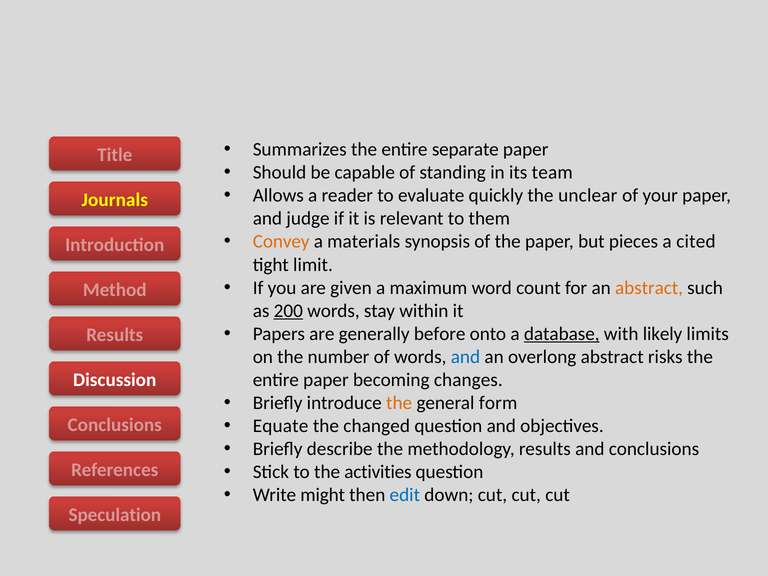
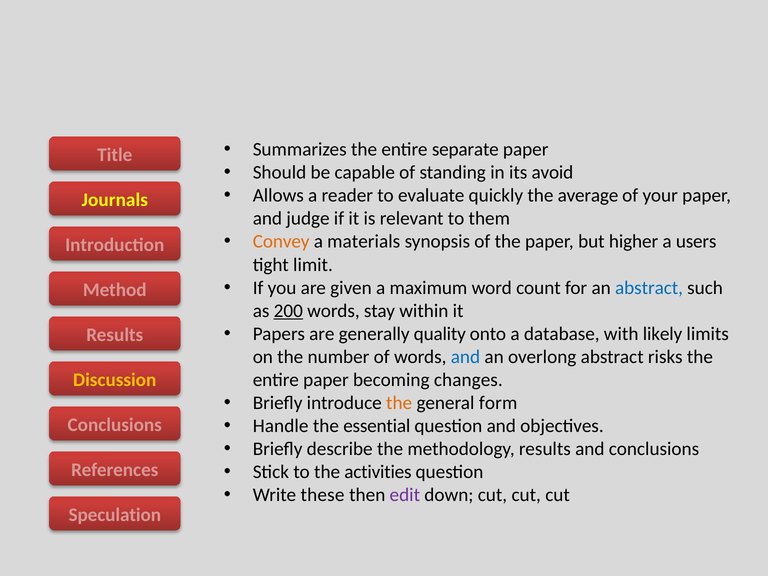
team: team -> avoid
unclear: unclear -> average
pieces: pieces -> higher
cited: cited -> users
abstract at (649, 288) colour: orange -> blue
before: before -> quality
database underline: present -> none
Discussion colour: white -> yellow
Equate: Equate -> Handle
changed: changed -> essential
might: might -> these
edit colour: blue -> purple
